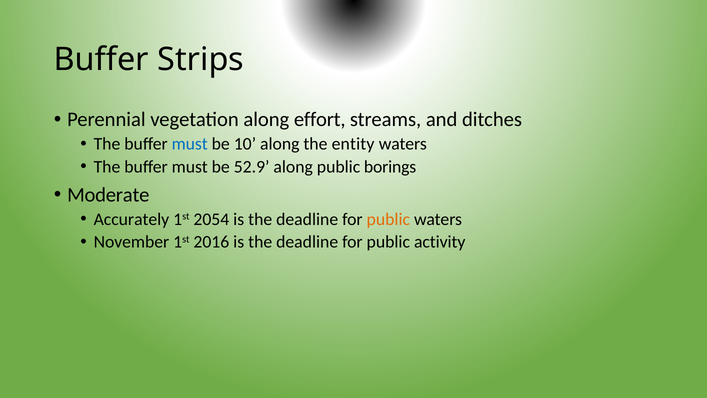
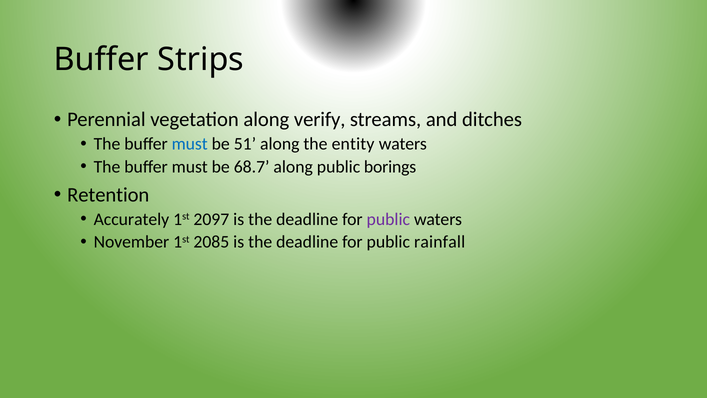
effort: effort -> verify
10: 10 -> 51
52.9: 52.9 -> 68.7
Moderate: Moderate -> Retention
2054: 2054 -> 2097
public at (388, 219) colour: orange -> purple
2016: 2016 -> 2085
activity: activity -> rainfall
